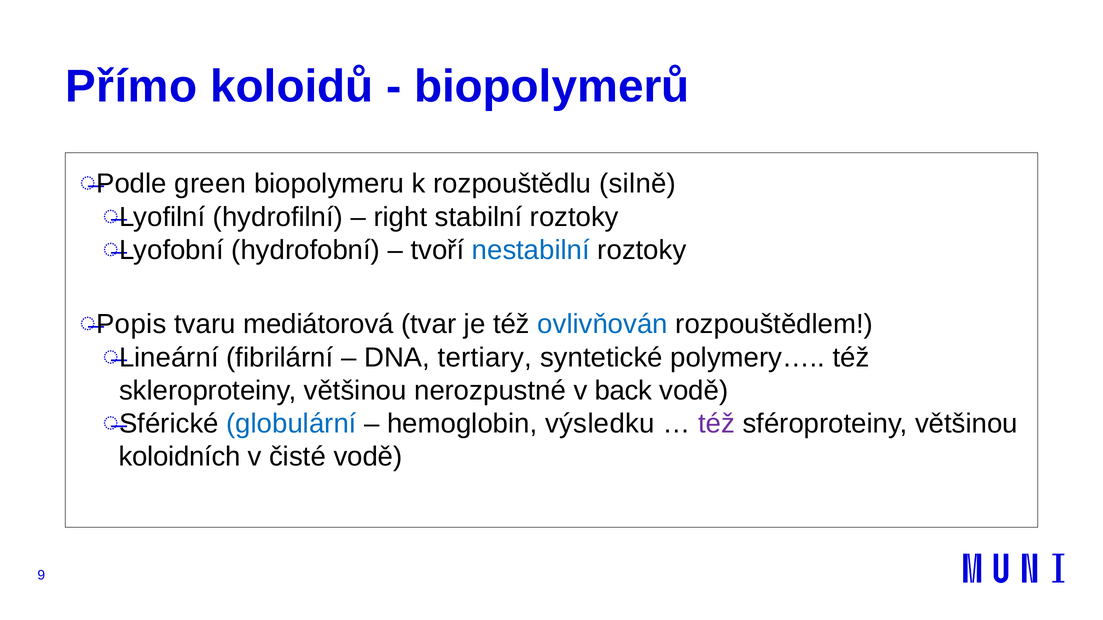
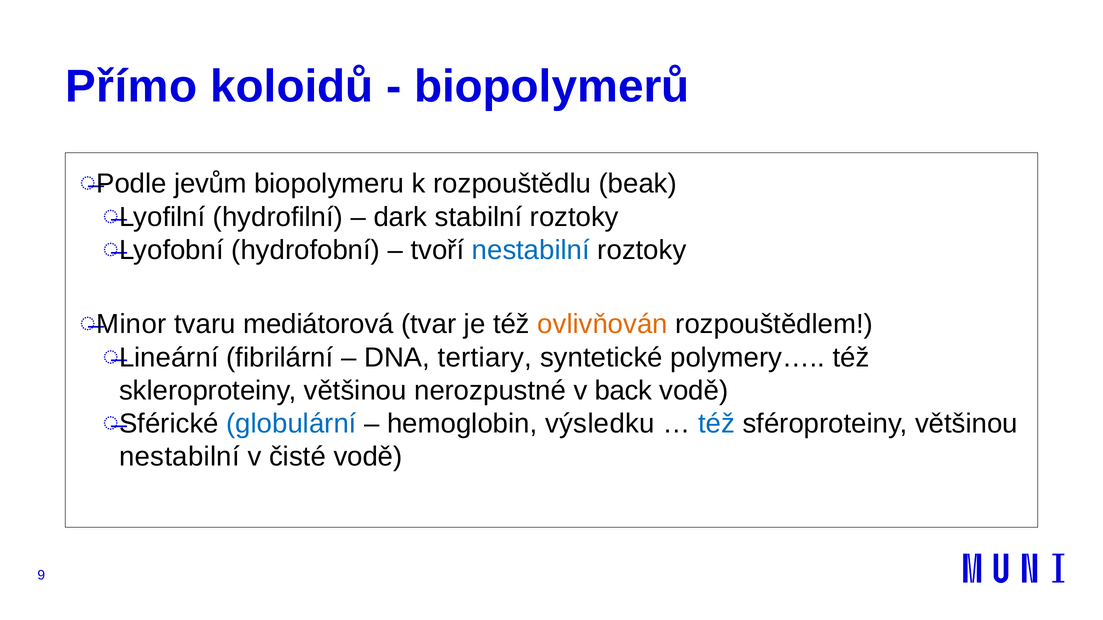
green: green -> jevům
silně: silně -> beak
right: right -> dark
Popis: Popis -> Minor
ovlivňován colour: blue -> orange
též at (717, 424) colour: purple -> blue
koloidních at (180, 457): koloidních -> nestabilní
